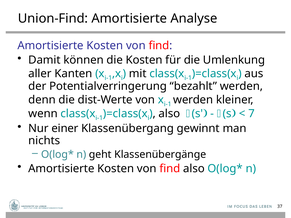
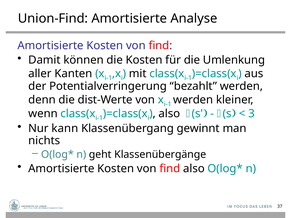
7: 7 -> 3
einer: einer -> kann
